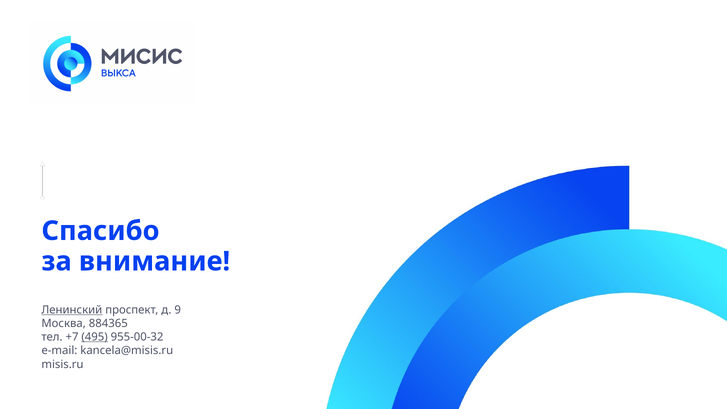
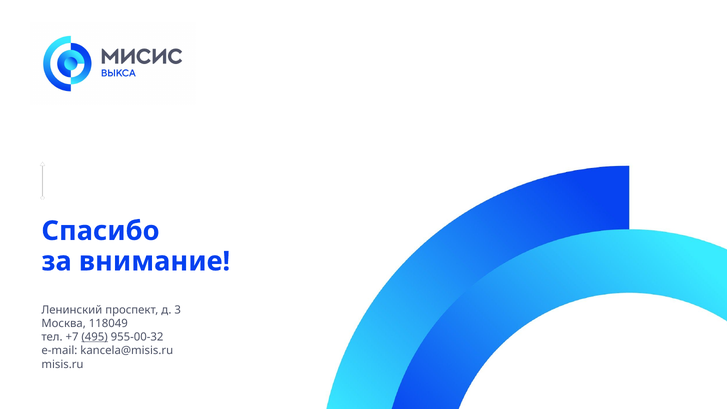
Ленинский underline: present -> none
9: 9 -> 3
884365: 884365 -> 118049
